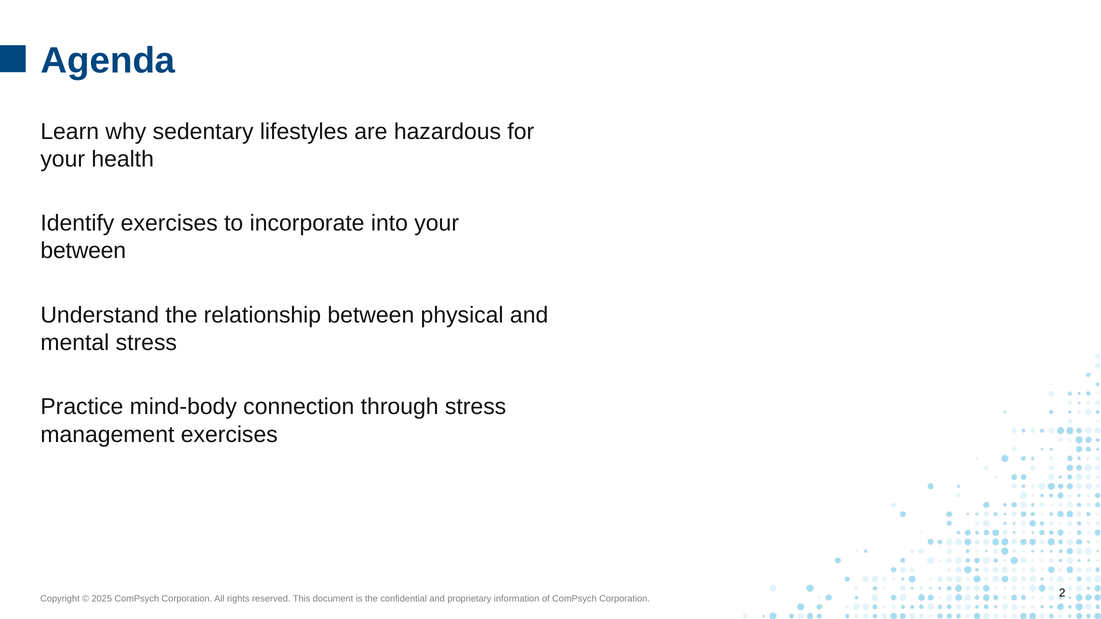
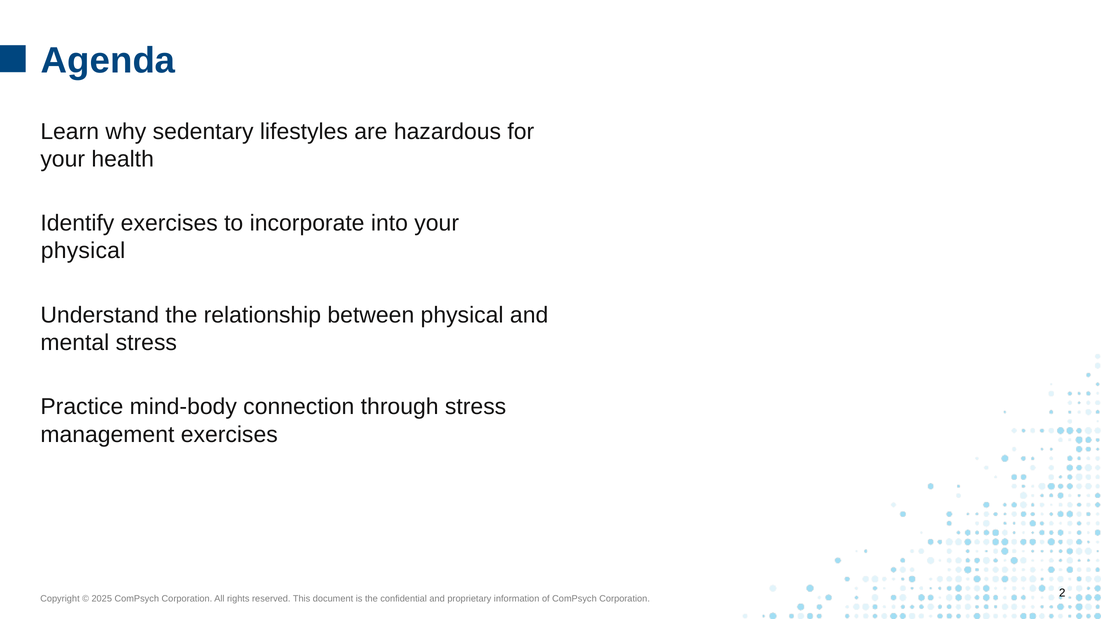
between at (83, 251): between -> physical
